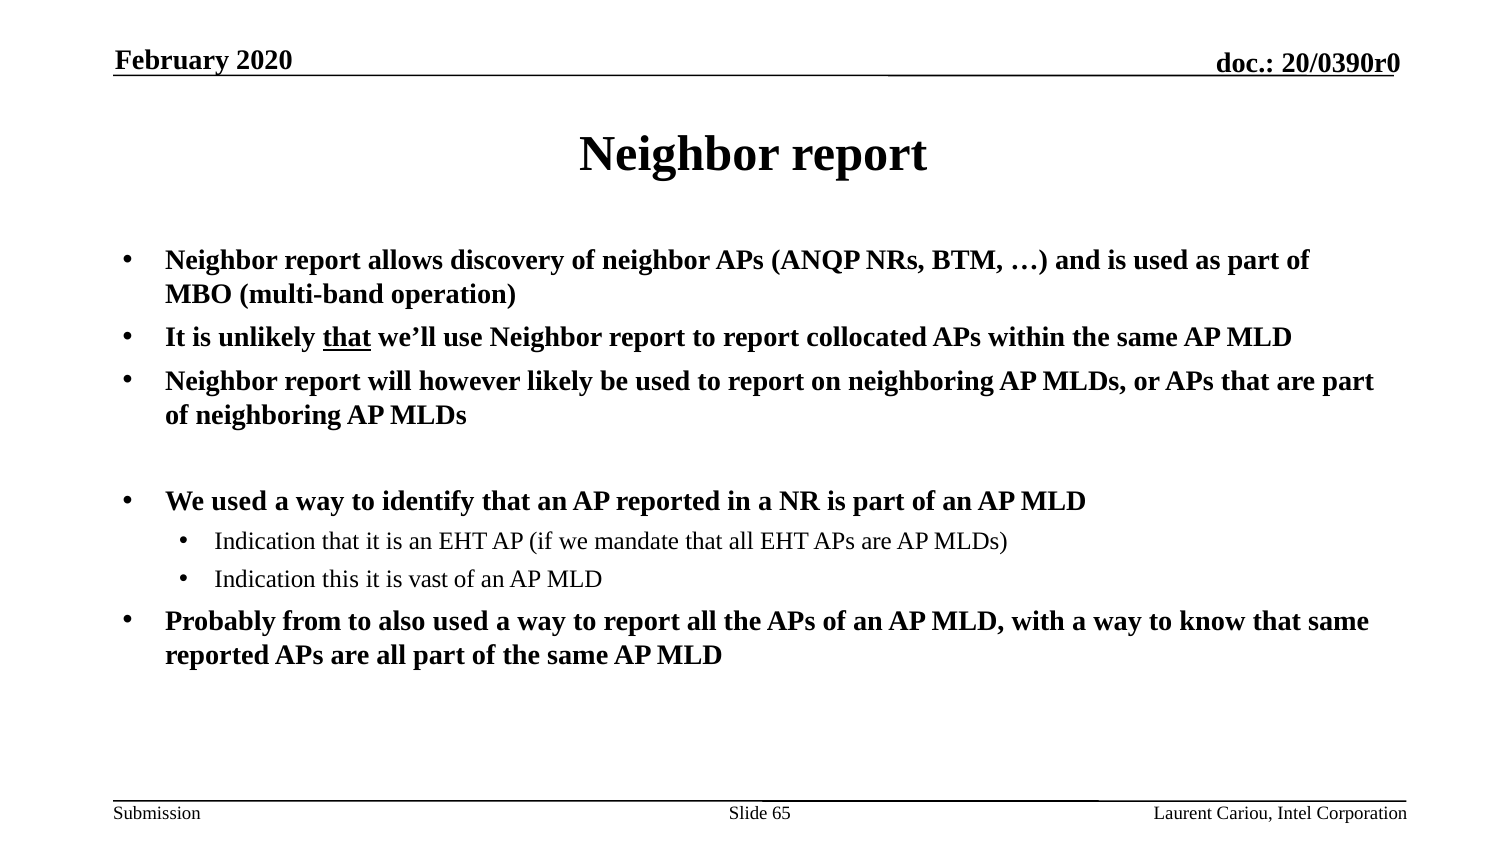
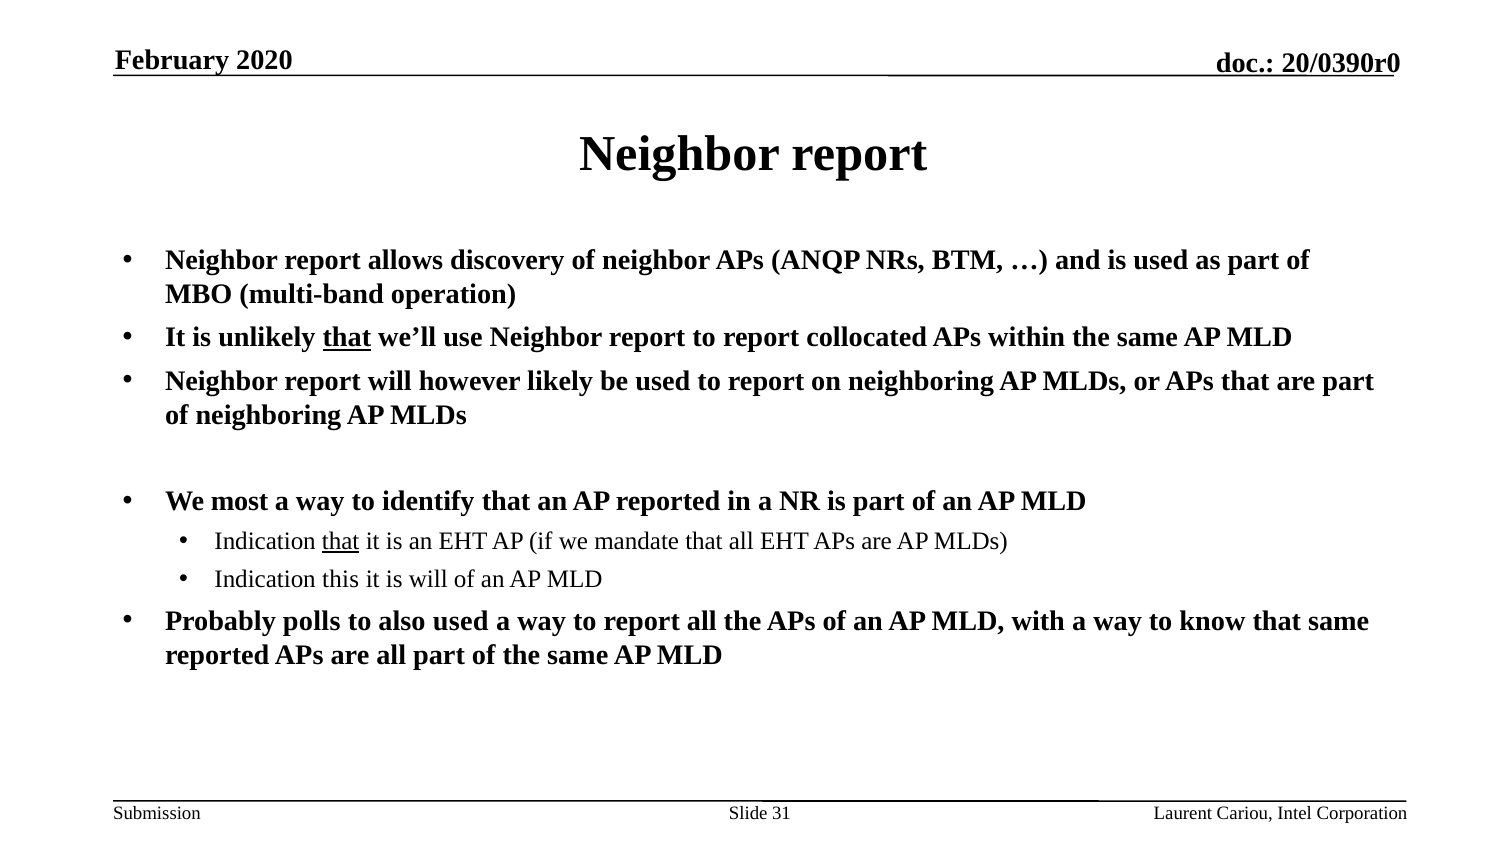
We used: used -> most
that at (341, 541) underline: none -> present
is vast: vast -> will
from: from -> polls
65: 65 -> 31
